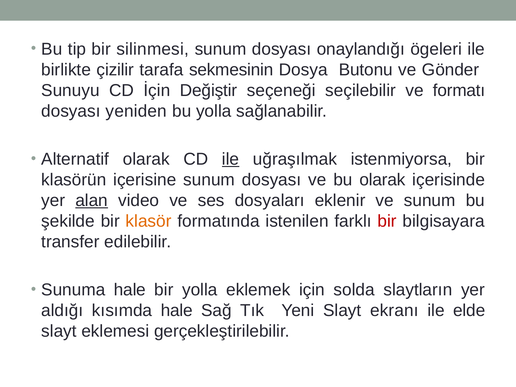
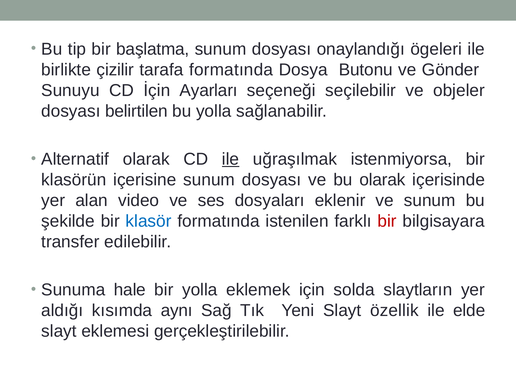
silinmesi: silinmesi -> başlatma
tarafa sekmesinin: sekmesinin -> formatında
Değiştir: Değiştir -> Ayarları
formatı: formatı -> objeler
yeniden: yeniden -> belirtilen
alan underline: present -> none
klasör colour: orange -> blue
kısımda hale: hale -> aynı
ekranı: ekranı -> özellik
